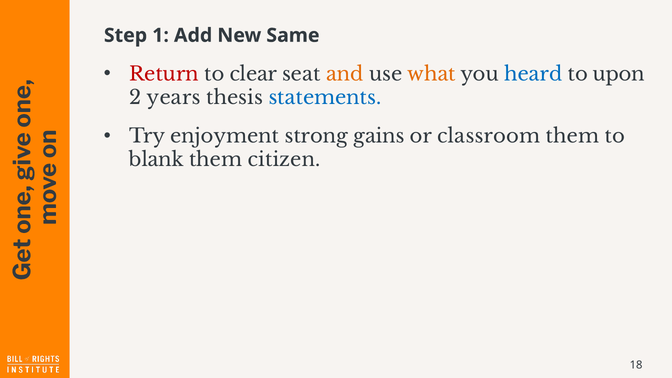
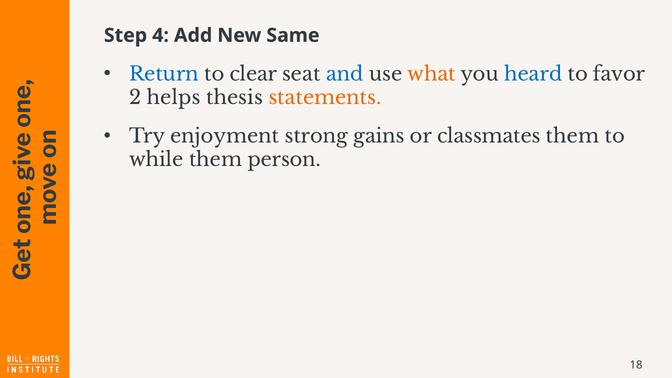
1: 1 -> 4
Return colour: red -> blue
and colour: orange -> blue
upon: upon -> favor
years: years -> helps
statements colour: blue -> orange
classroom: classroom -> classmates
blank: blank -> while
citizen: citizen -> person
